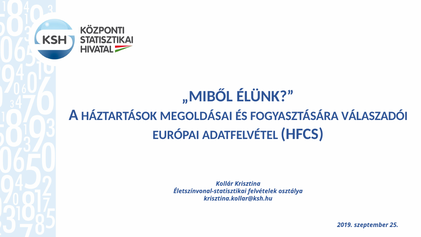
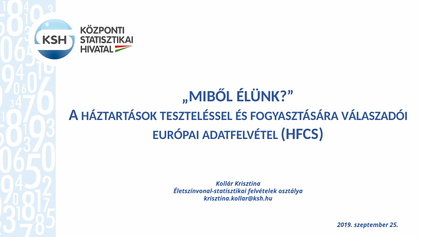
MEGOLDÁSAI: MEGOLDÁSAI -> TESZTELÉSSEL
